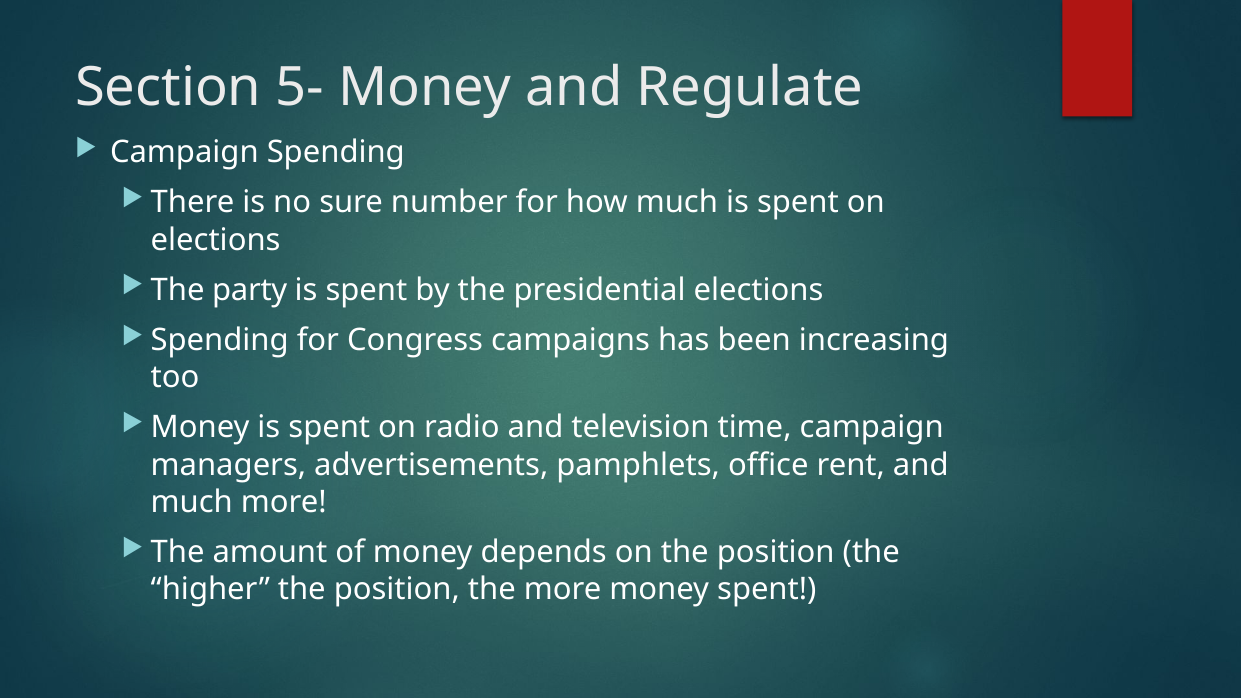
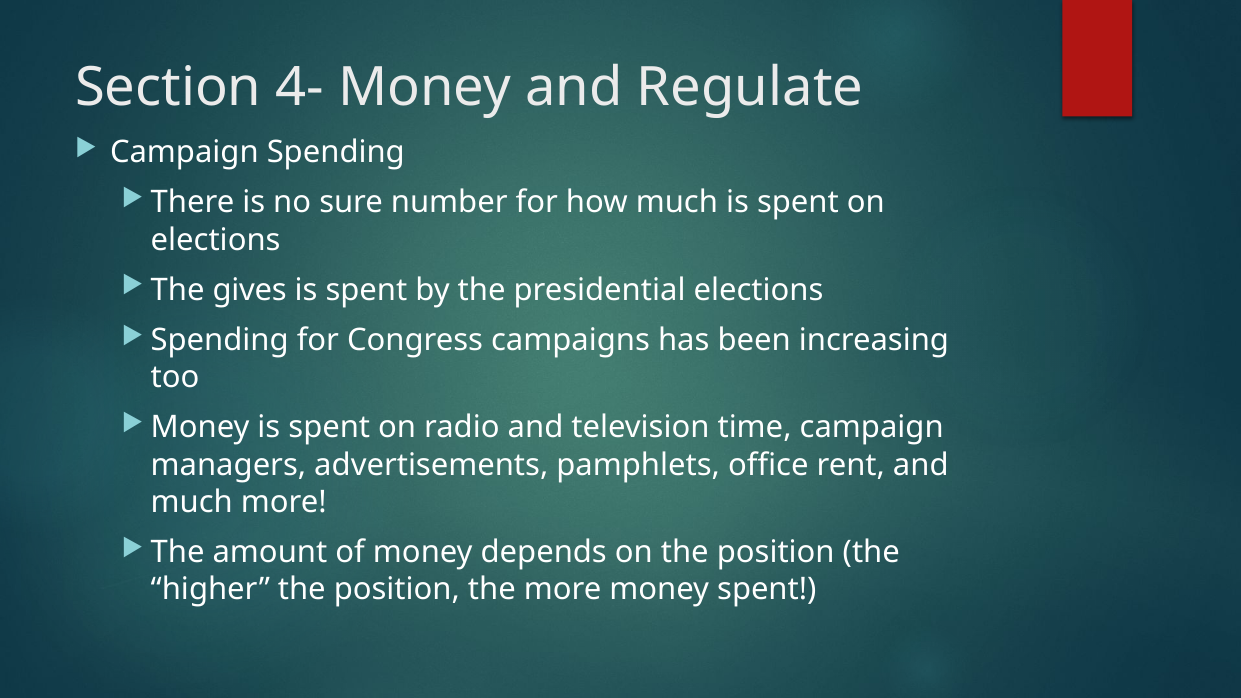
5-: 5- -> 4-
party: party -> gives
